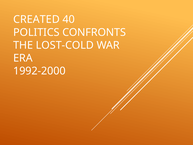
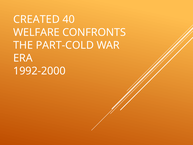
POLITICS: POLITICS -> WELFARE
LOST-COLD: LOST-COLD -> PART-COLD
